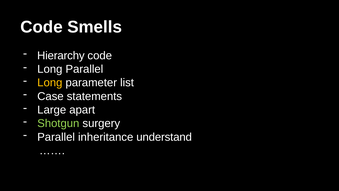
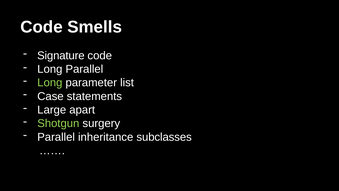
Hierarchy: Hierarchy -> Signature
Long at (50, 83) colour: yellow -> light green
understand: understand -> subclasses
